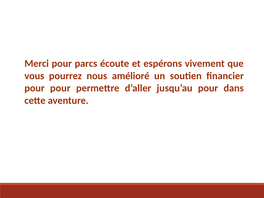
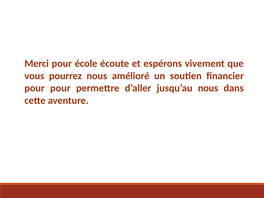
parcs: parcs -> école
jusqu’au pour: pour -> nous
